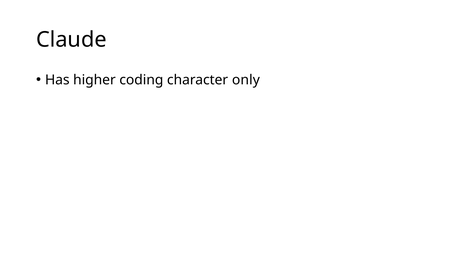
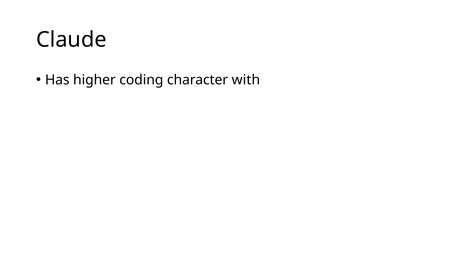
only: only -> with
